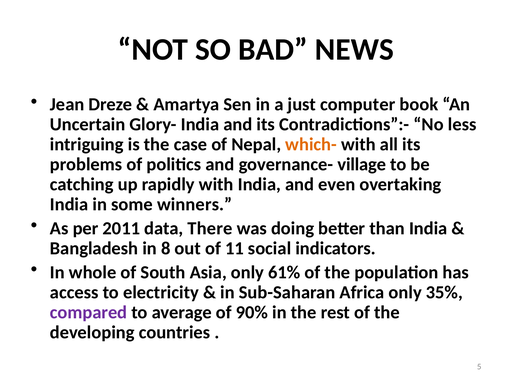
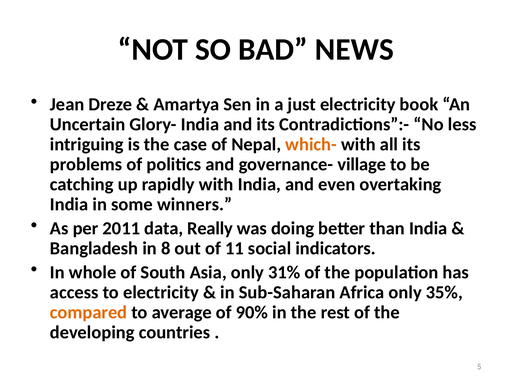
just computer: computer -> electricity
There: There -> Really
61%: 61% -> 31%
compared colour: purple -> orange
